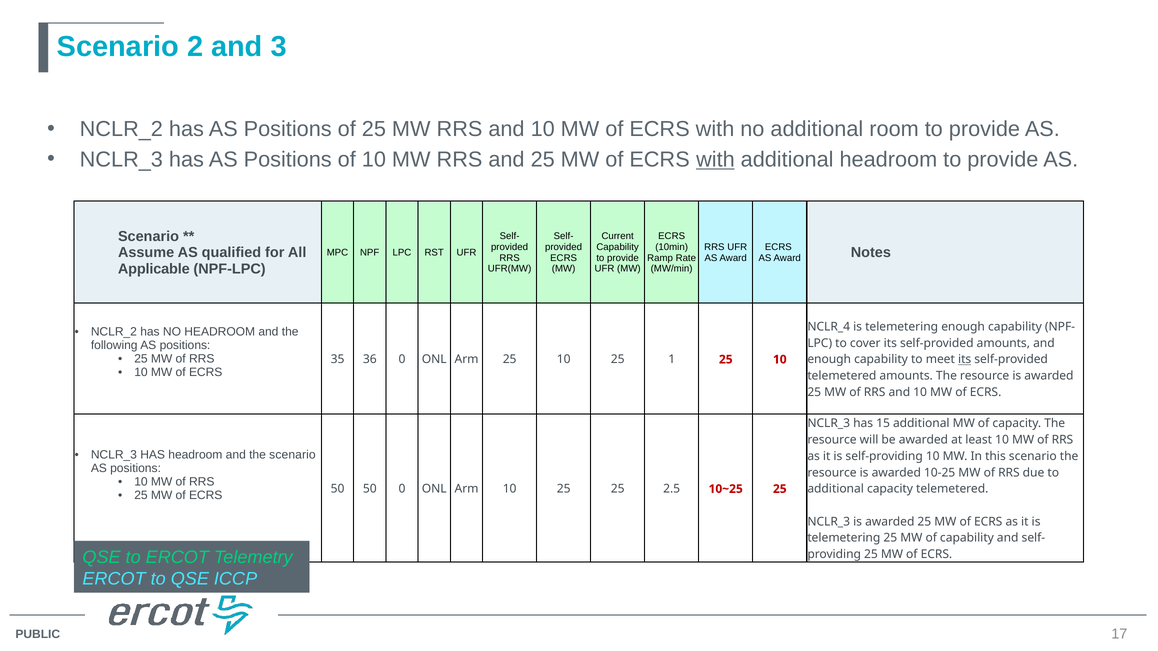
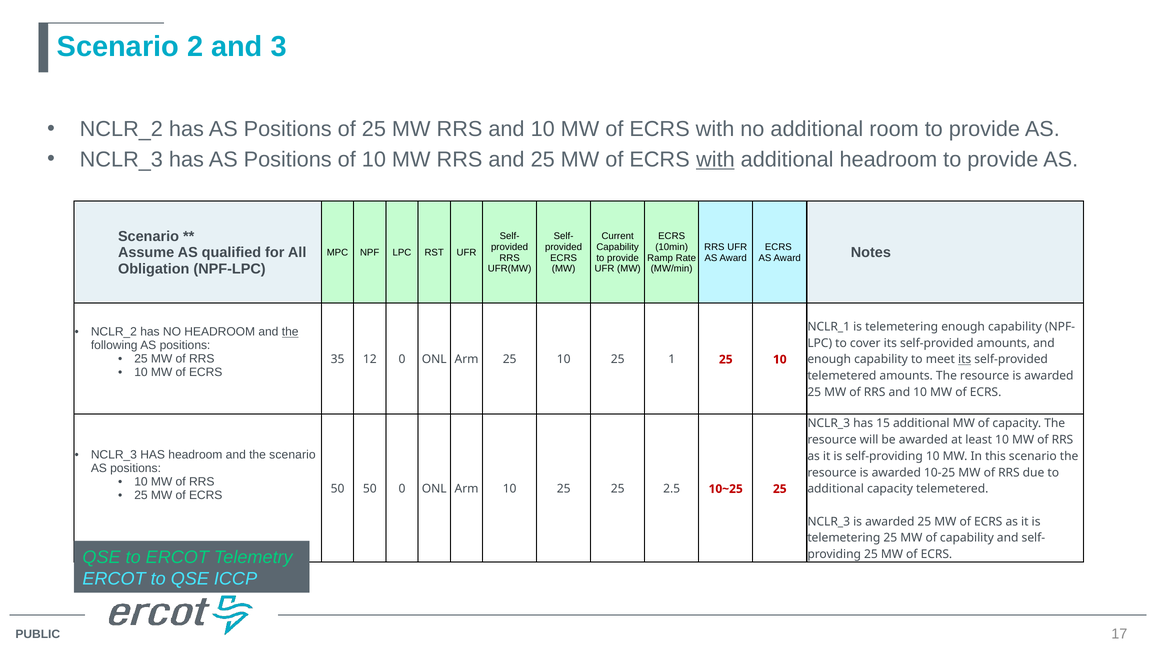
Applicable: Applicable -> Obligation
NCLR_4: NCLR_4 -> NCLR_1
the at (290, 332) underline: none -> present
36: 36 -> 12
